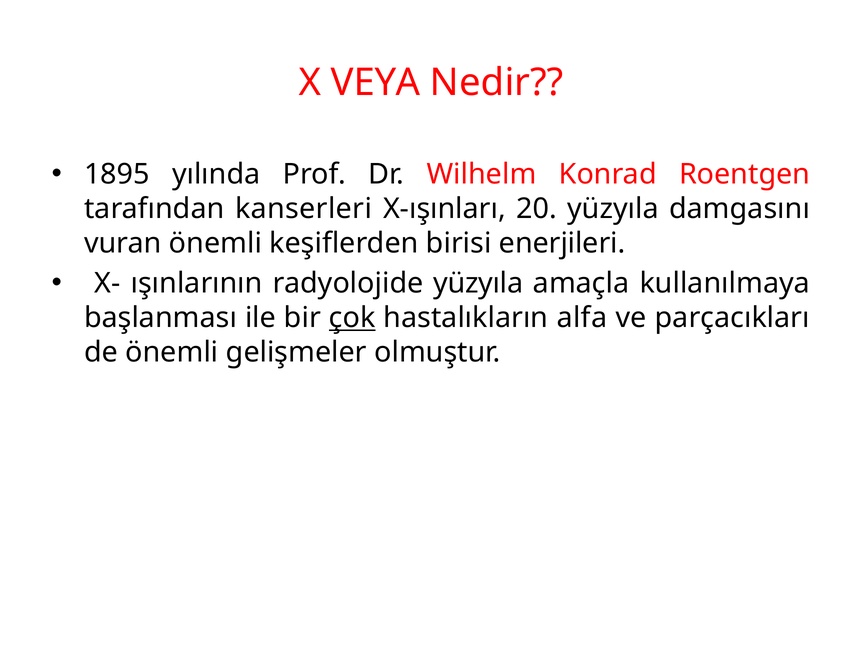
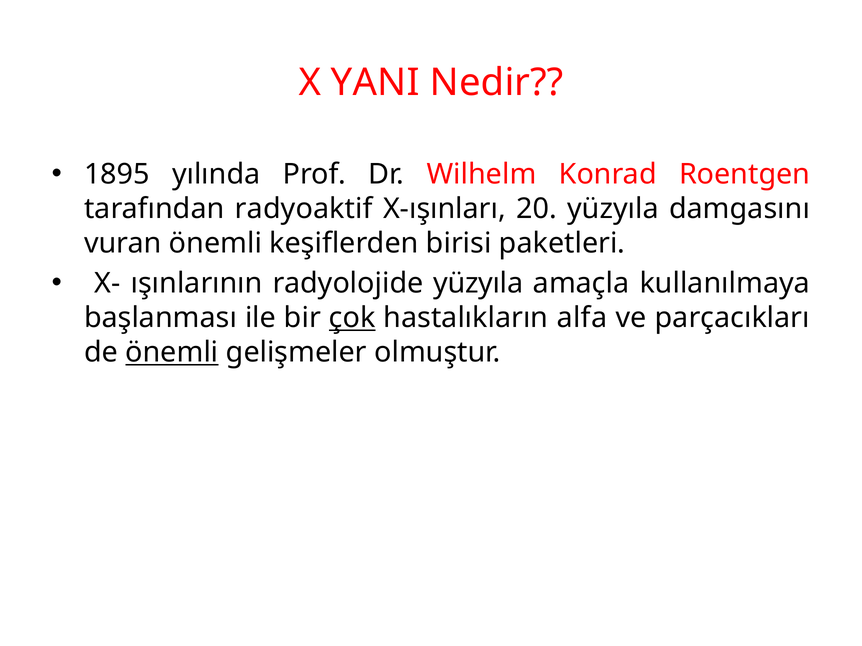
VEYA: VEYA -> YANI
kanserleri: kanserleri -> radyoaktif
enerjileri: enerjileri -> paketleri
önemli at (172, 353) underline: none -> present
